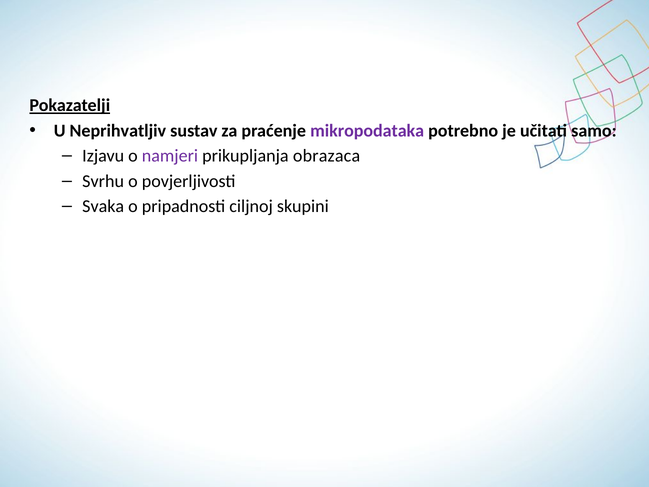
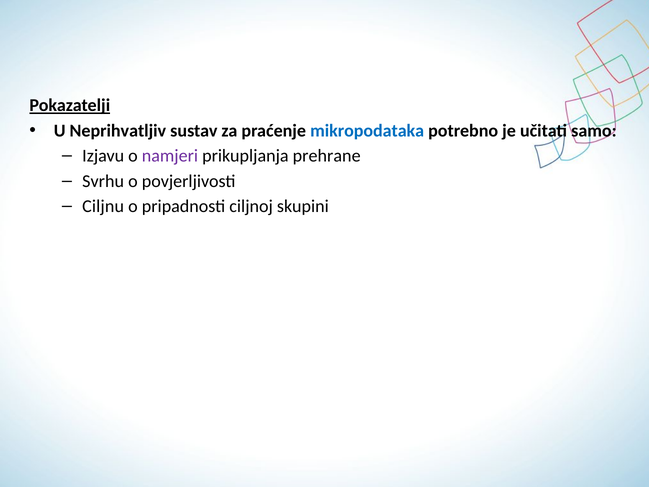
mikropodataka colour: purple -> blue
obrazaca: obrazaca -> prehrane
Svaka: Svaka -> Ciljnu
